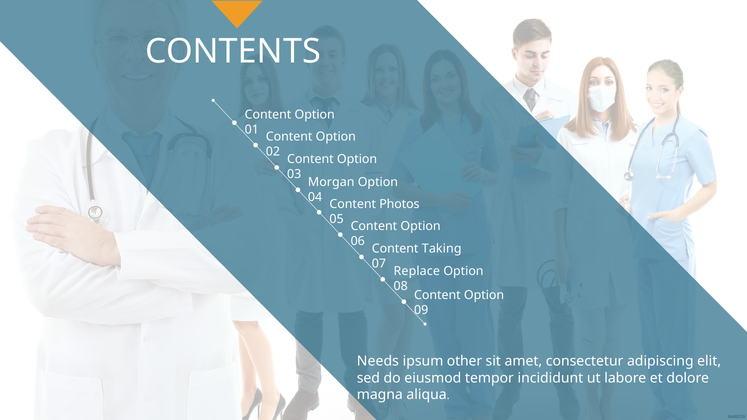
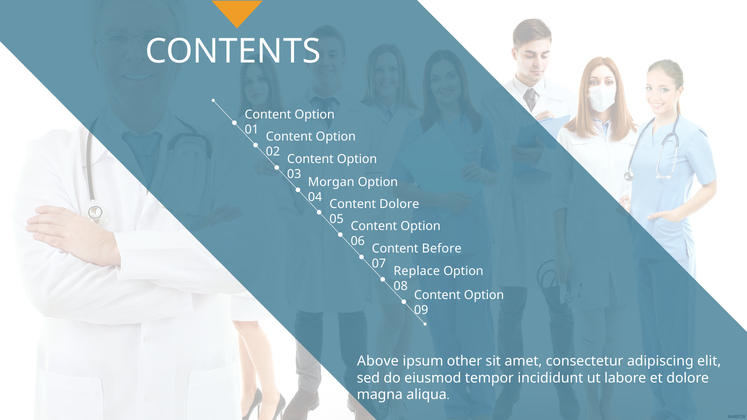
Content Photos: Photos -> Dolore
Taking: Taking -> Before
Needs: Needs -> Above
